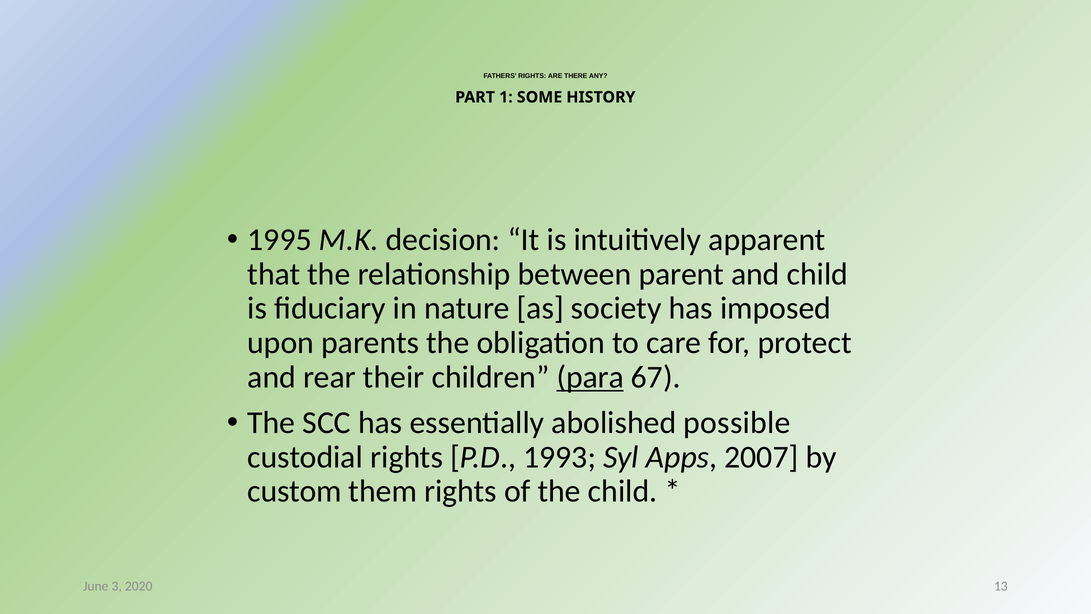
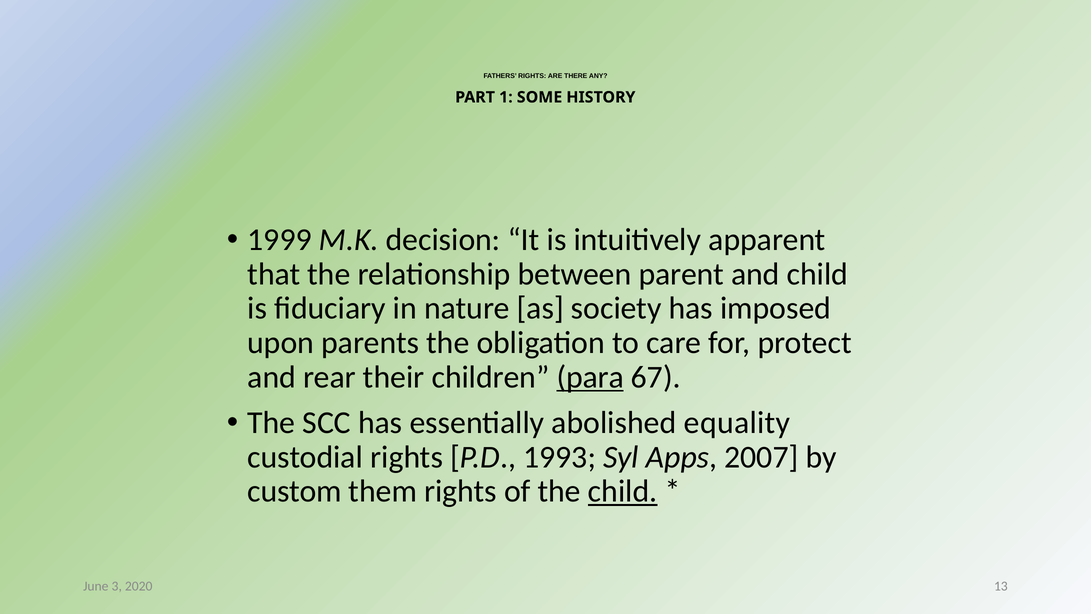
1995: 1995 -> 1999
possible: possible -> equality
child at (623, 491) underline: none -> present
